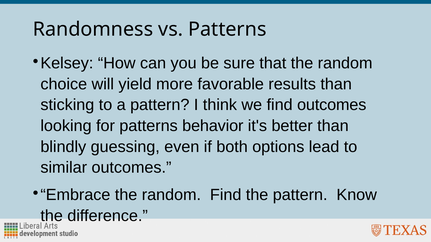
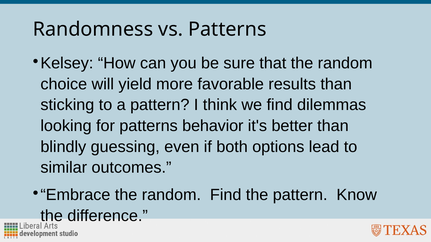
find outcomes: outcomes -> dilemmas
